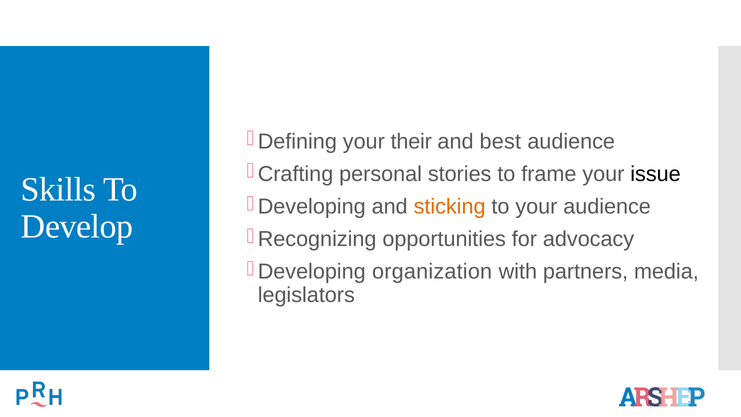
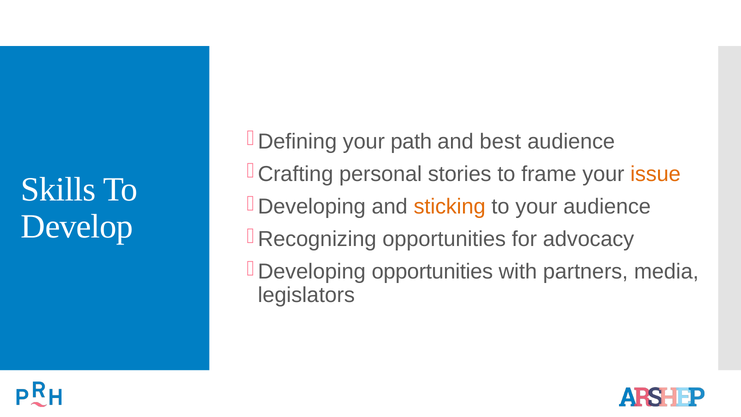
their: their -> path
issue colour: black -> orange
organization at (432, 272): organization -> opportunities
